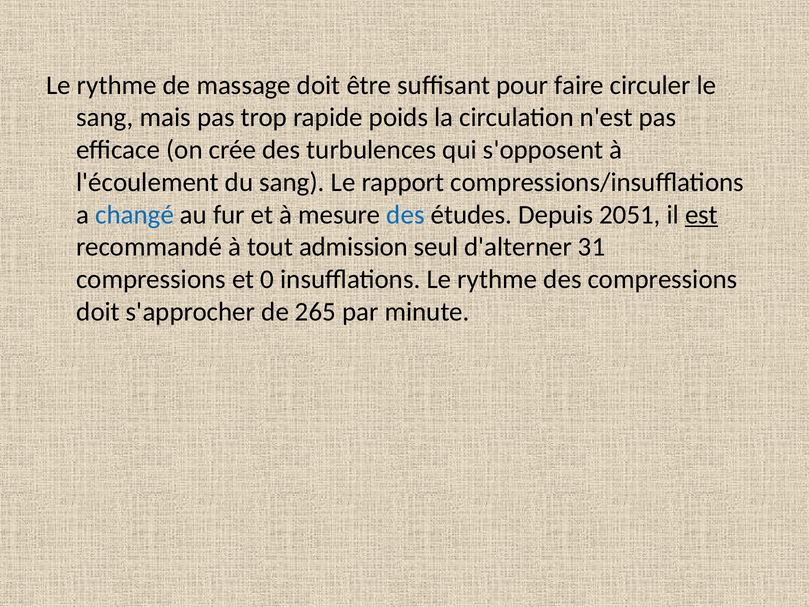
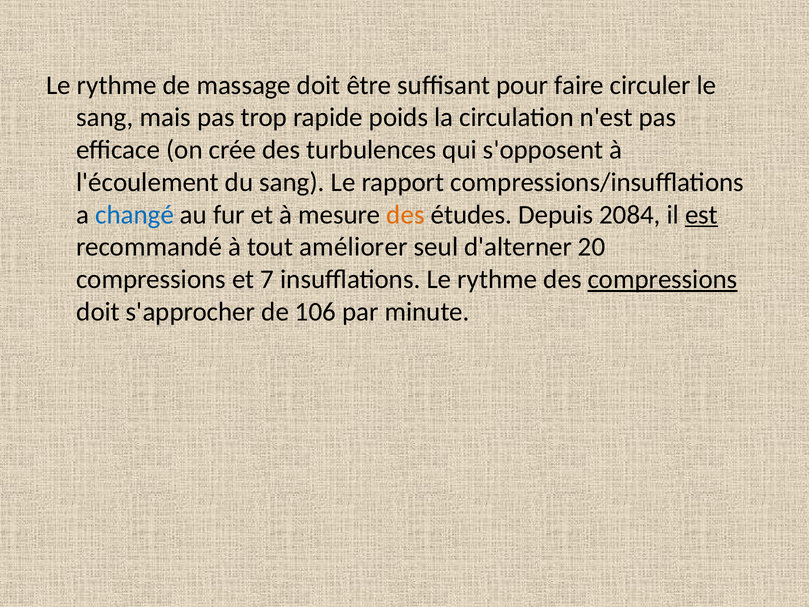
des at (406, 215) colour: blue -> orange
2051: 2051 -> 2084
admission: admission -> améliorer
31: 31 -> 20
0: 0 -> 7
compressions at (663, 279) underline: none -> present
265: 265 -> 106
